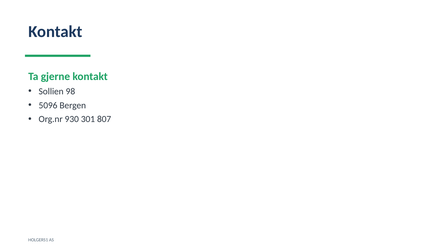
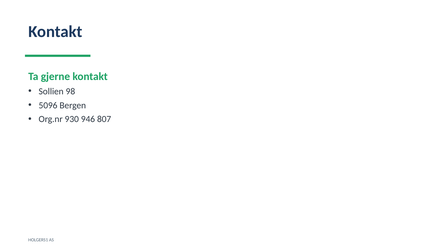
301: 301 -> 946
